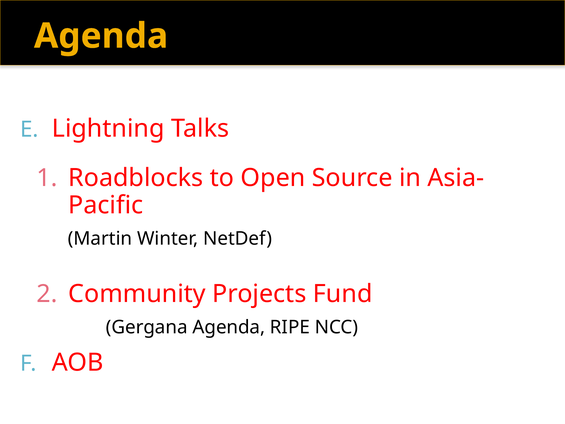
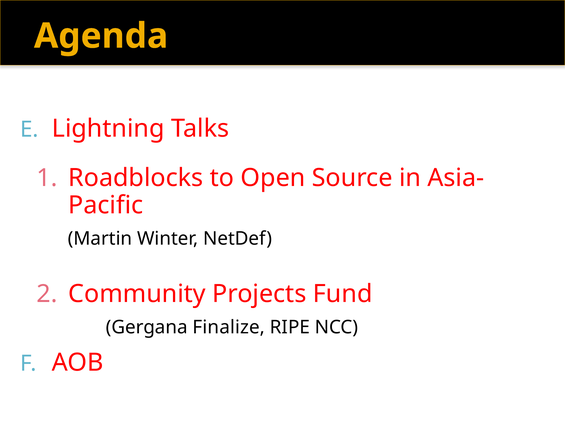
Gergana Agenda: Agenda -> Finalize
